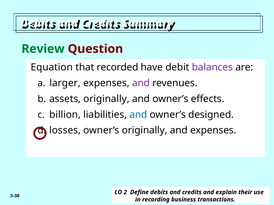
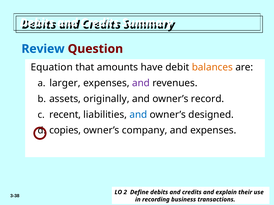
Review colour: green -> blue
recorded: recorded -> amounts
balances colour: purple -> orange
effects: effects -> record
billion: billion -> recent
losses: losses -> copies
owner’s originally: originally -> company
